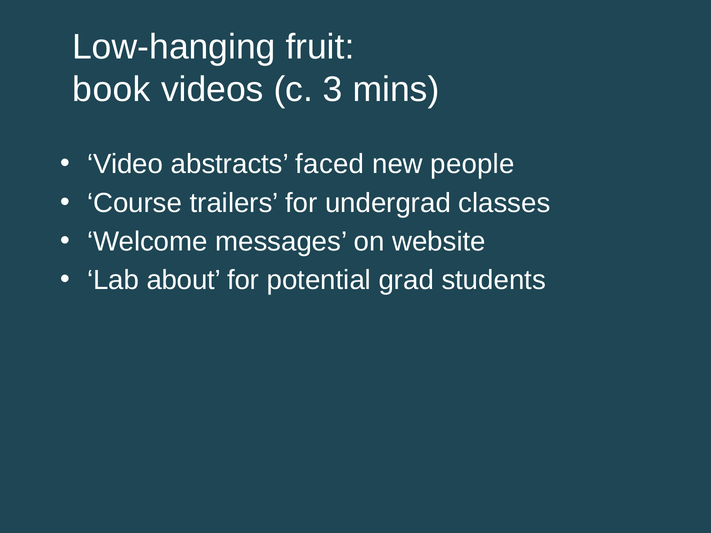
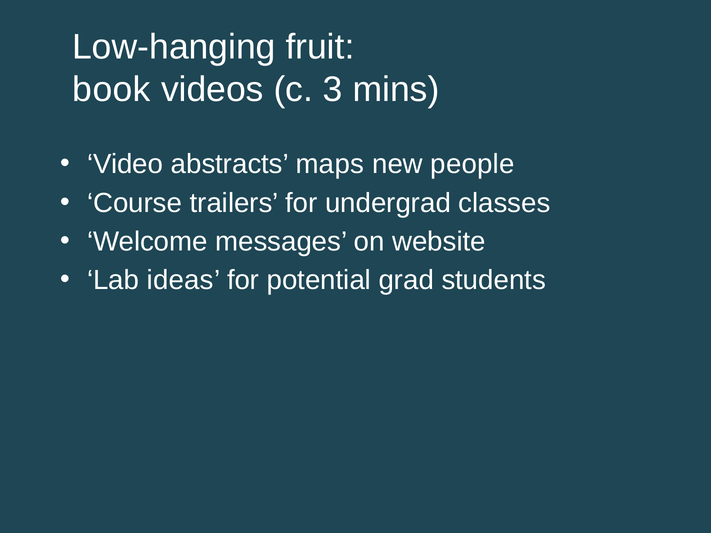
faced: faced -> maps
about: about -> ideas
